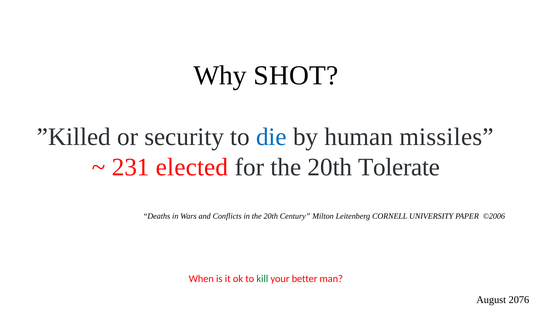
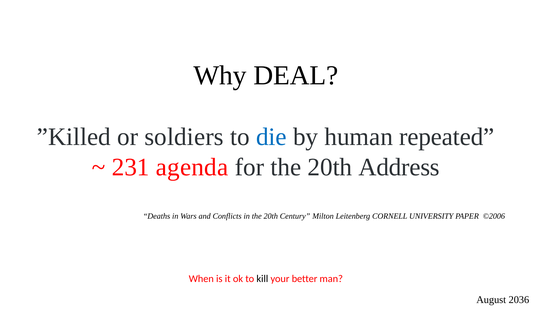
SHOT: SHOT -> DEAL
security: security -> soldiers
missiles: missiles -> repeated
elected: elected -> agenda
Tolerate: Tolerate -> Address
kill colour: green -> black
2076: 2076 -> 2036
